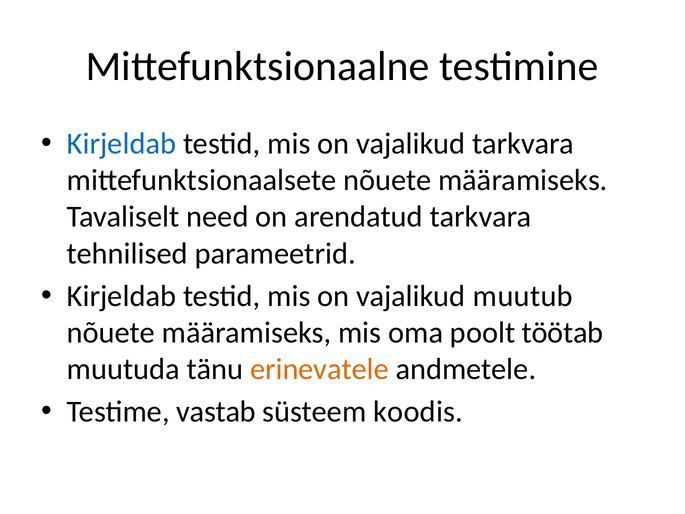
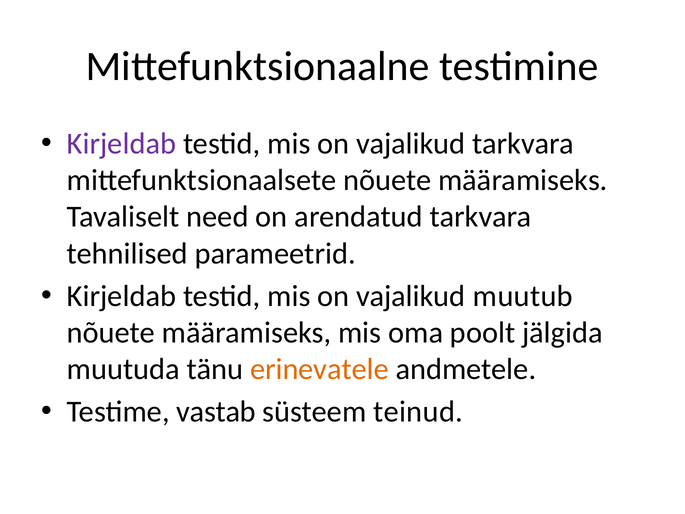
Kirjeldab at (121, 144) colour: blue -> purple
töötab: töötab -> jälgida
koodis: koodis -> teinud
